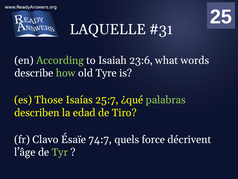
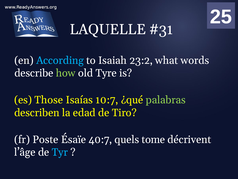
According colour: light green -> light blue
23:6: 23:6 -> 23:2
25:7: 25:7 -> 10:7
Clavo: Clavo -> Poste
74:7: 74:7 -> 40:7
force: force -> tome
Tyr colour: light green -> light blue
